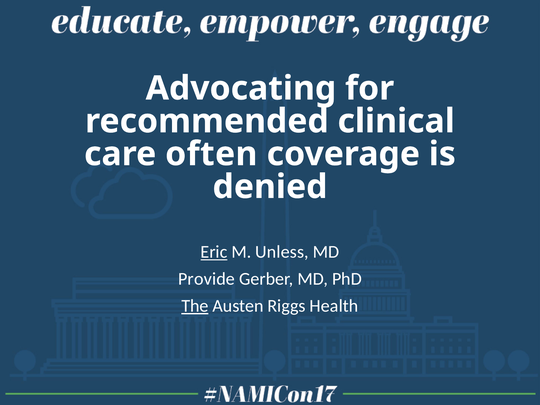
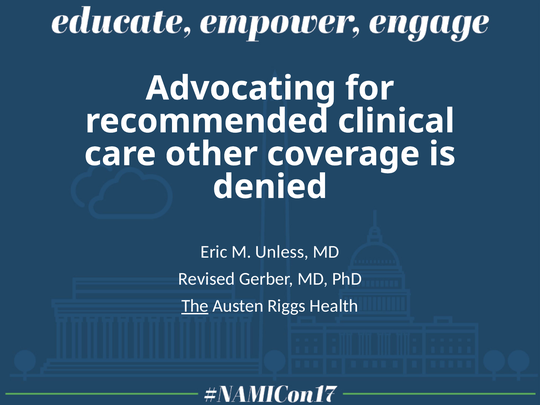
often: often -> other
Eric underline: present -> none
Provide: Provide -> Revised
